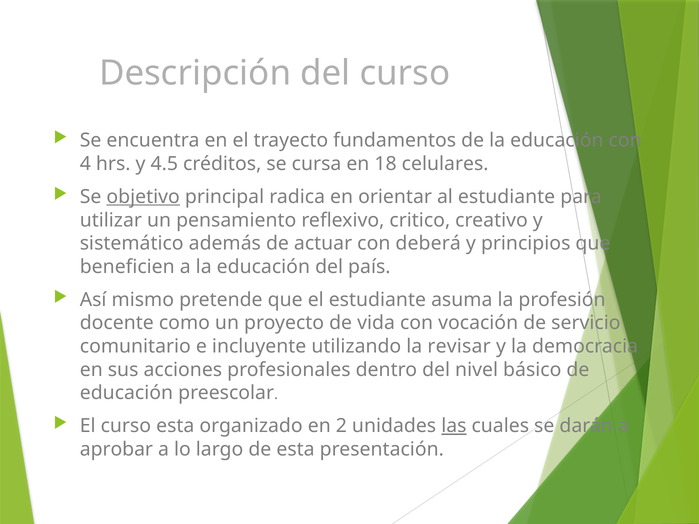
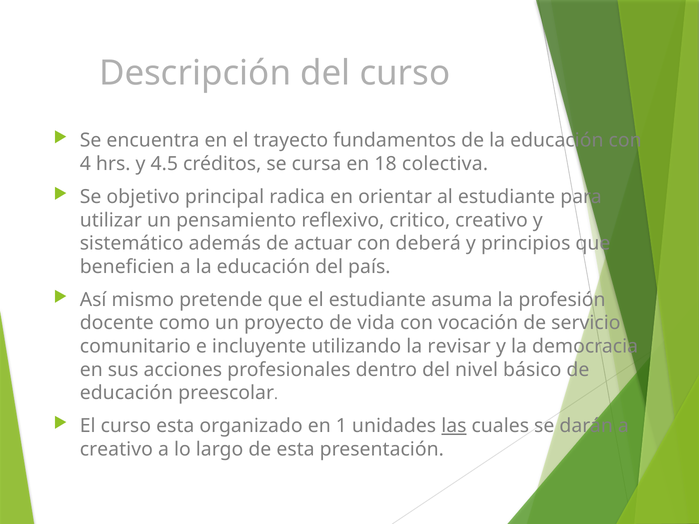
celulares: celulares -> colectiva
objetivo underline: present -> none
2: 2 -> 1
aprobar at (116, 449): aprobar -> creativo
